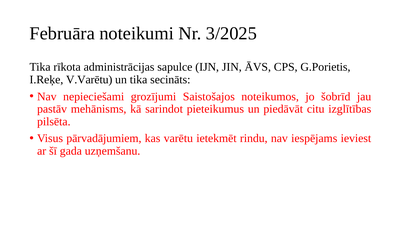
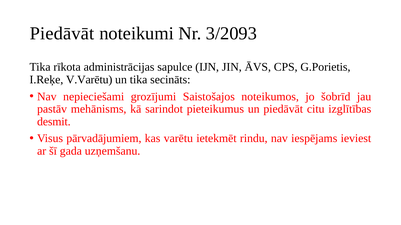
Februāra at (62, 34): Februāra -> Piedāvāt
3/2025: 3/2025 -> 3/2093
pilsēta: pilsēta -> desmit
